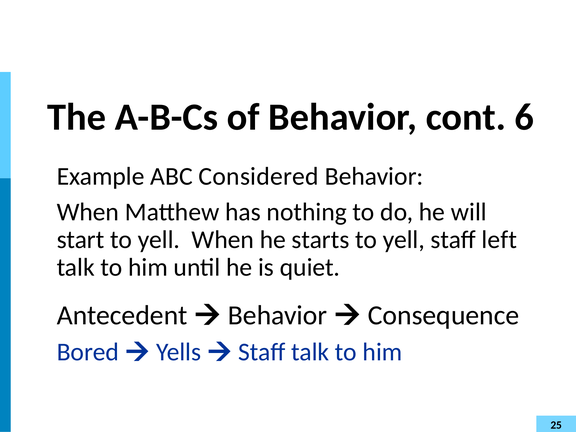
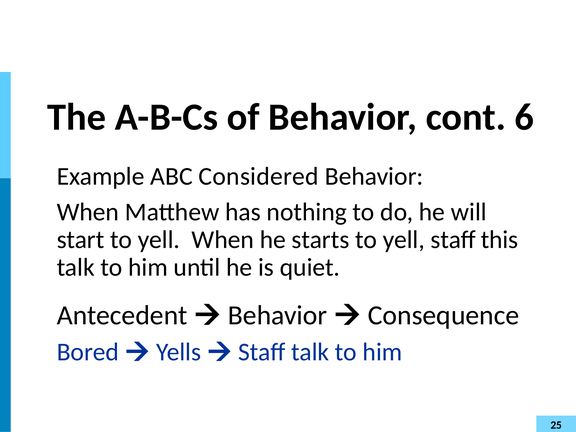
left: left -> this
